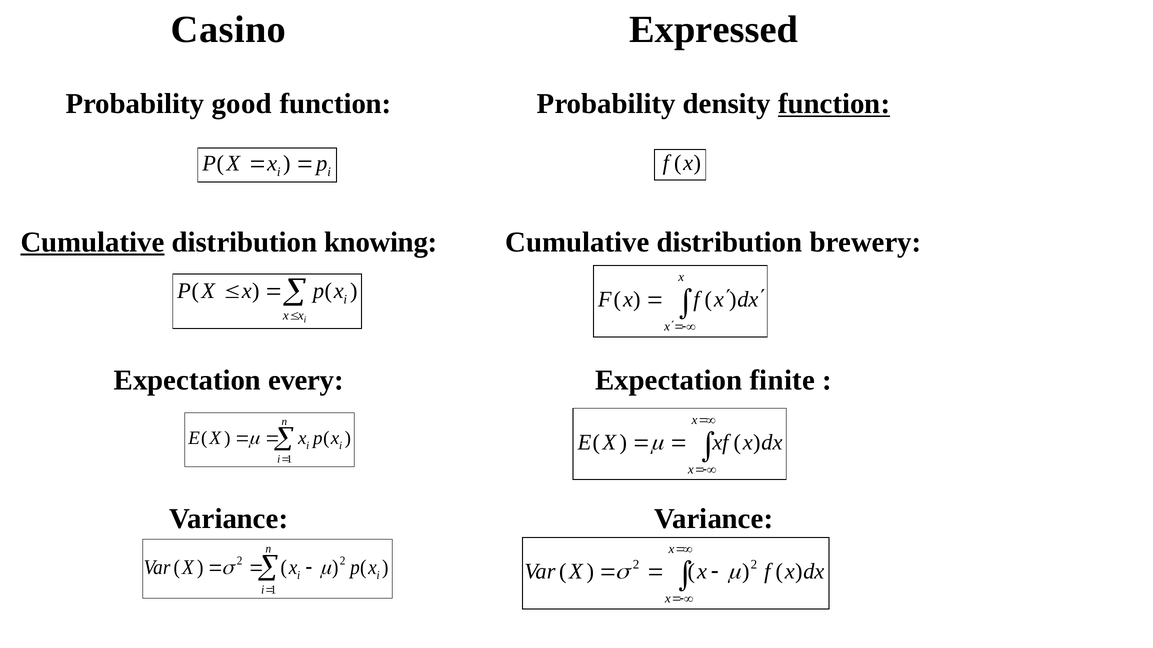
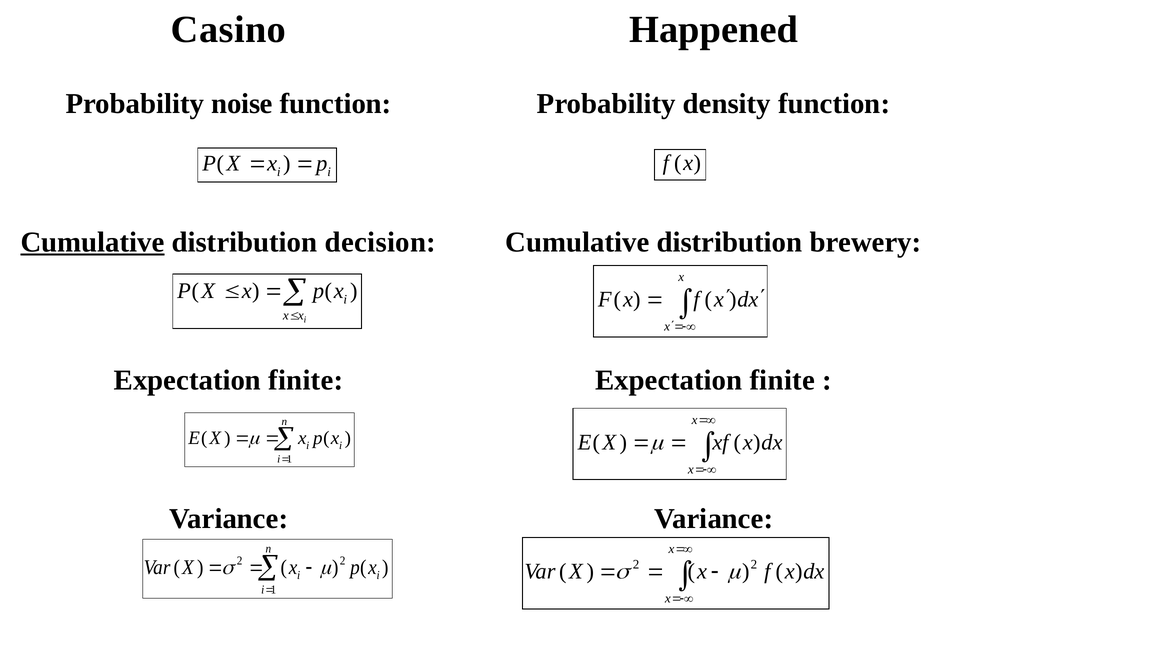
Expressed: Expressed -> Happened
good: good -> noise
function at (834, 104) underline: present -> none
knowing: knowing -> decision
every at (306, 381): every -> finite
